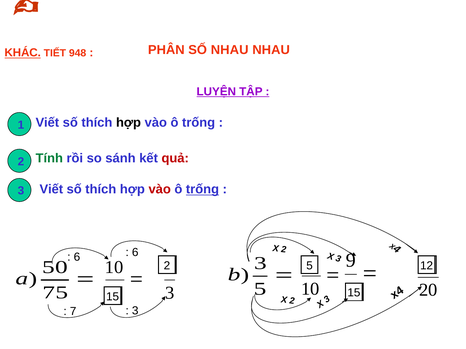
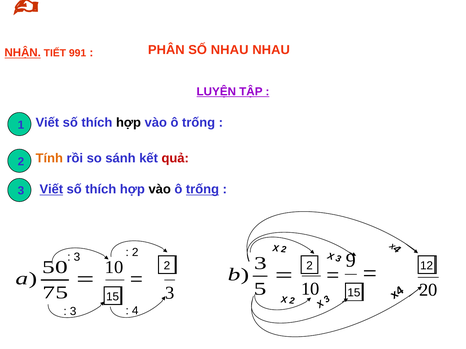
KHÁC: KHÁC -> NHẬN
948: 948 -> 991
Tính colour: green -> orange
Viết at (51, 190) underline: none -> present
vào at (160, 190) colour: red -> black
6 at (135, 253): 6 -> 2
6 at (77, 257): 6 -> 3
2 5: 5 -> 2
7 at (73, 312): 7 -> 3
3 at (135, 311): 3 -> 4
